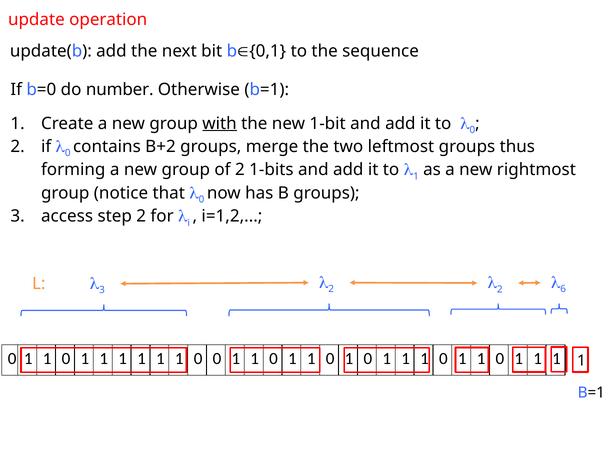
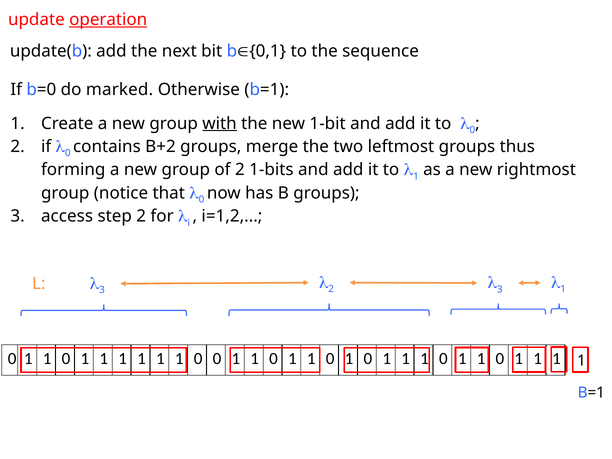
operation underline: none -> present
number: number -> marked
2 at (500, 289): 2 -> 3
6 at (563, 289): 6 -> 1
